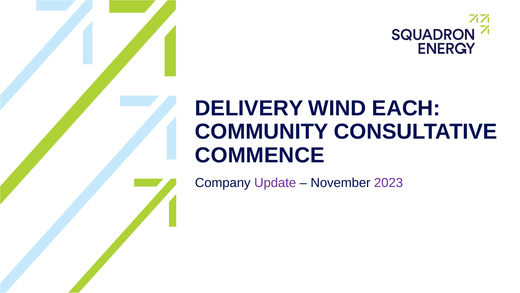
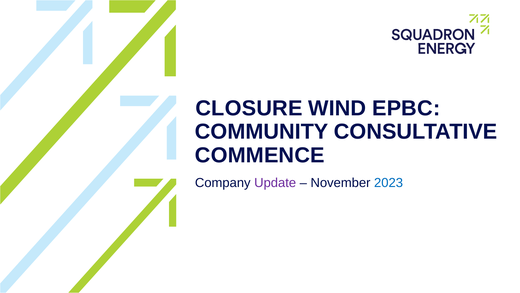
DELIVERY: DELIVERY -> CLOSURE
EACH: EACH -> EPBC
2023 colour: purple -> blue
